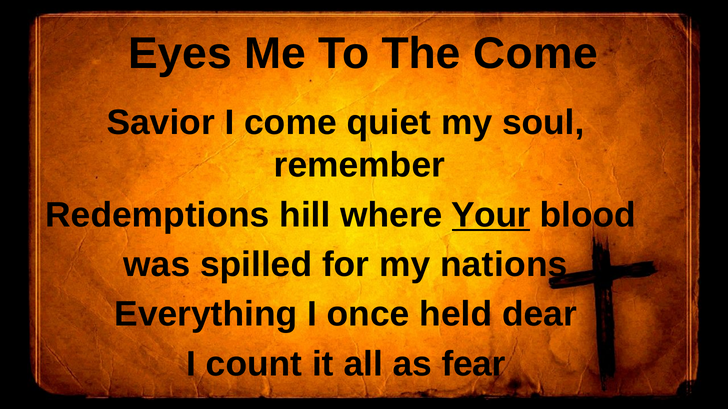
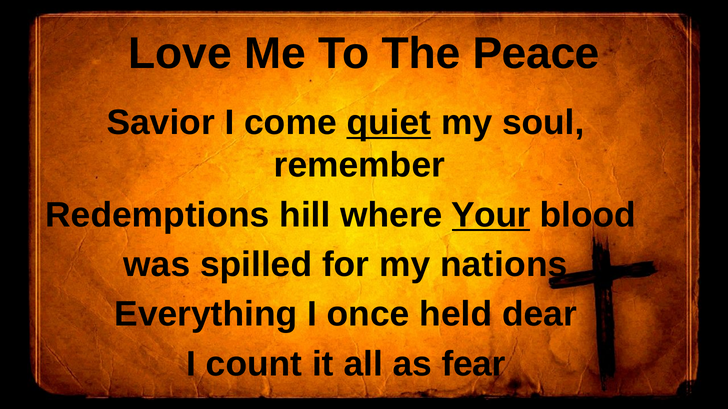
Eyes: Eyes -> Love
The Come: Come -> Peace
quiet underline: none -> present
